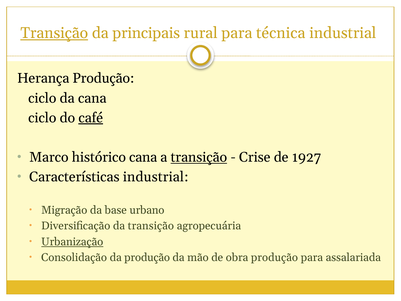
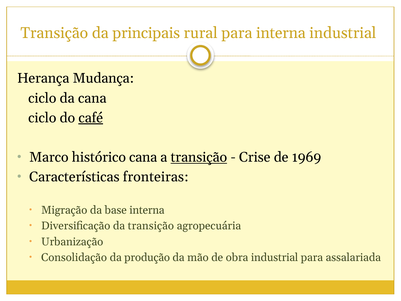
Transição at (54, 33) underline: present -> none
para técnica: técnica -> interna
Herança Produção: Produção -> Mudança
1927: 1927 -> 1969
Características industrial: industrial -> fronteiras
base urbano: urbano -> interna
Urbanização underline: present -> none
obra produção: produção -> industrial
